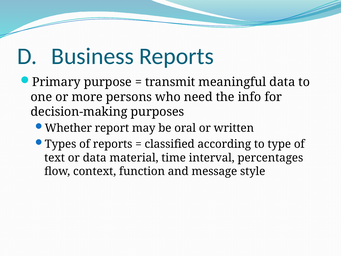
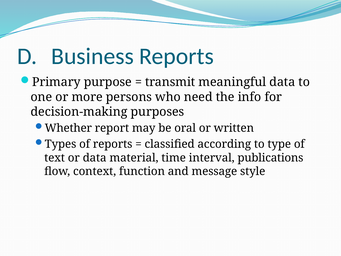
percentages: percentages -> publications
